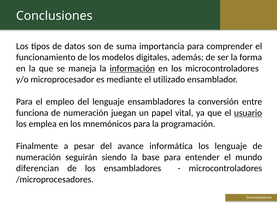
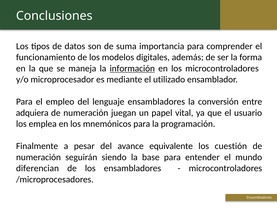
funciona: funciona -> adquiera
usuario underline: present -> none
informática: informática -> equivalente
los lenguaje: lenguaje -> cuestión
